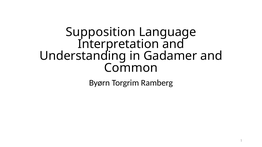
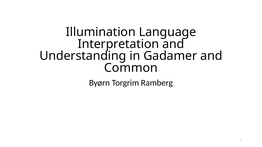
Supposition: Supposition -> Illumination
